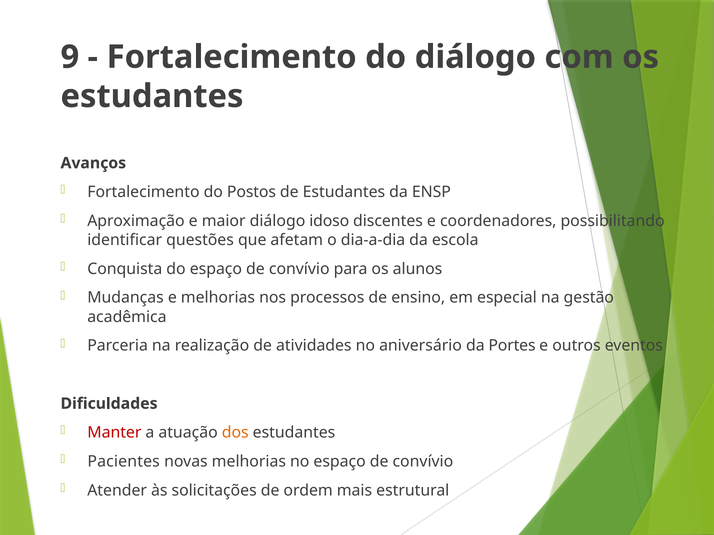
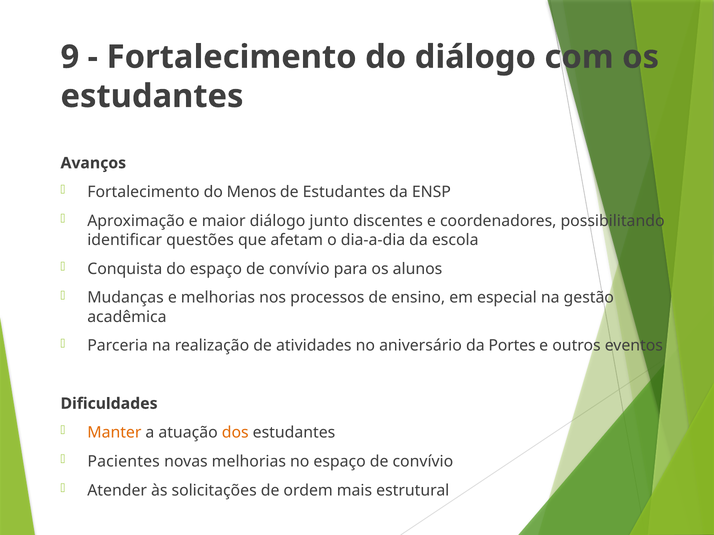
Postos: Postos -> Menos
idoso: idoso -> junto
Manter colour: red -> orange
